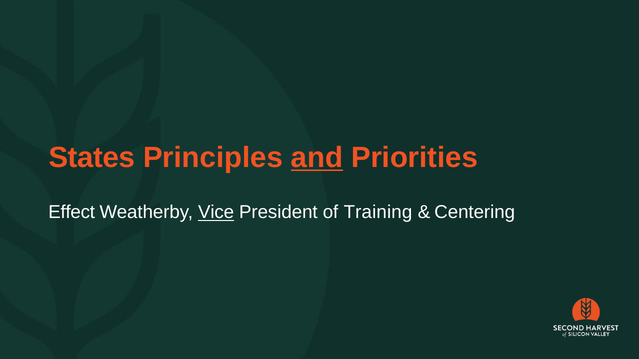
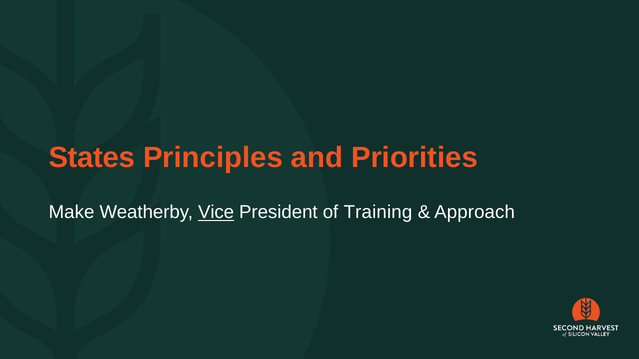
and underline: present -> none
Effect: Effect -> Make
Centering: Centering -> Approach
